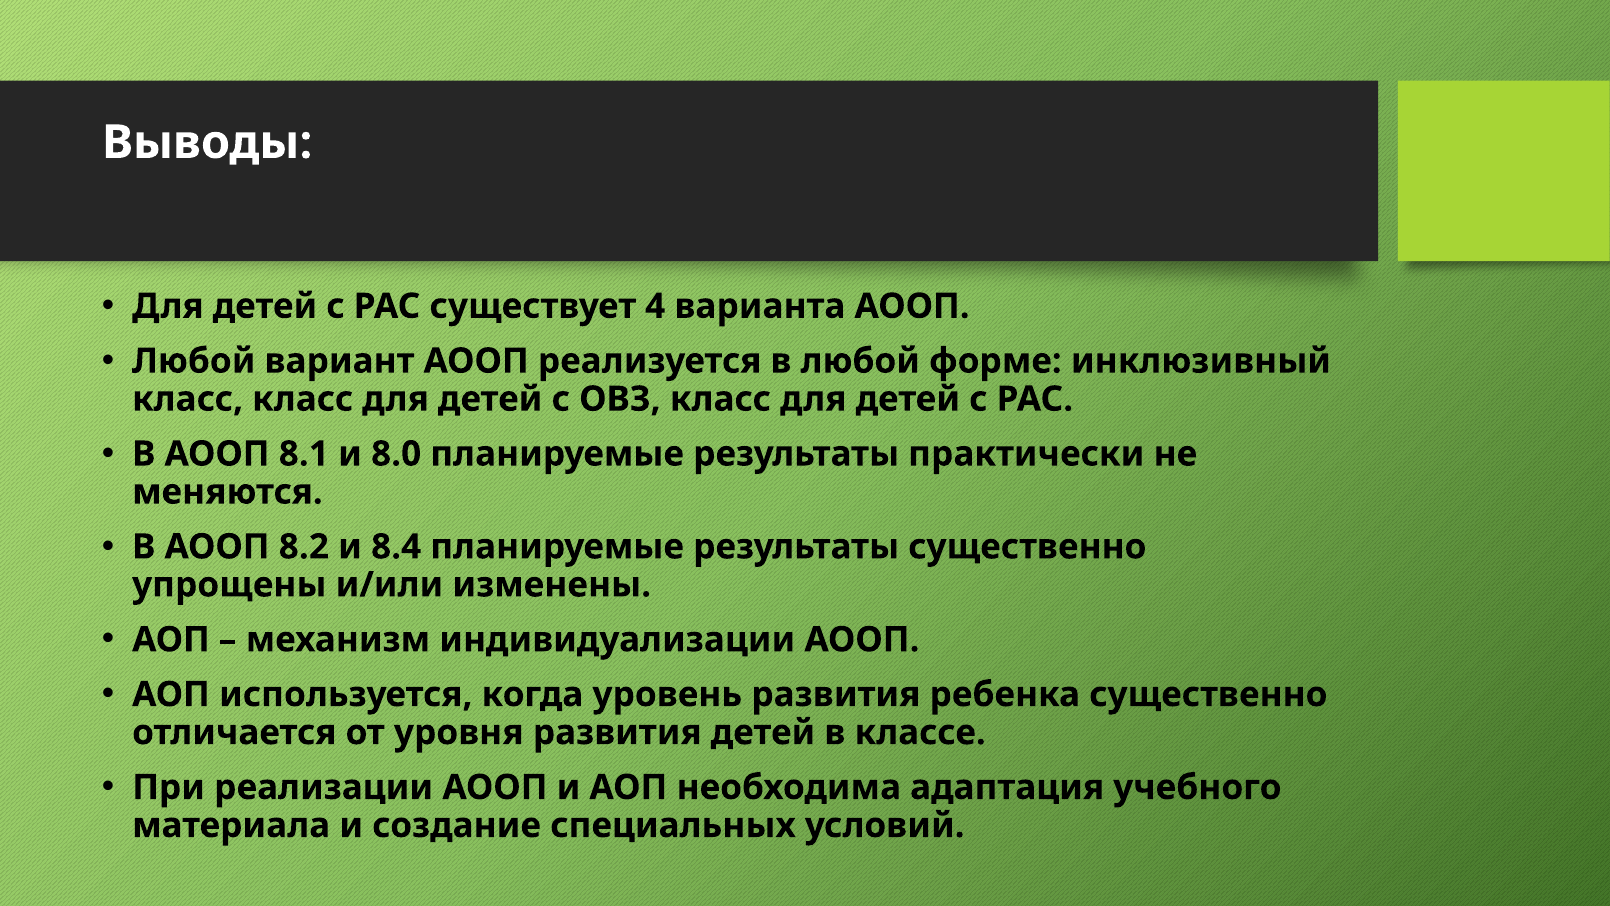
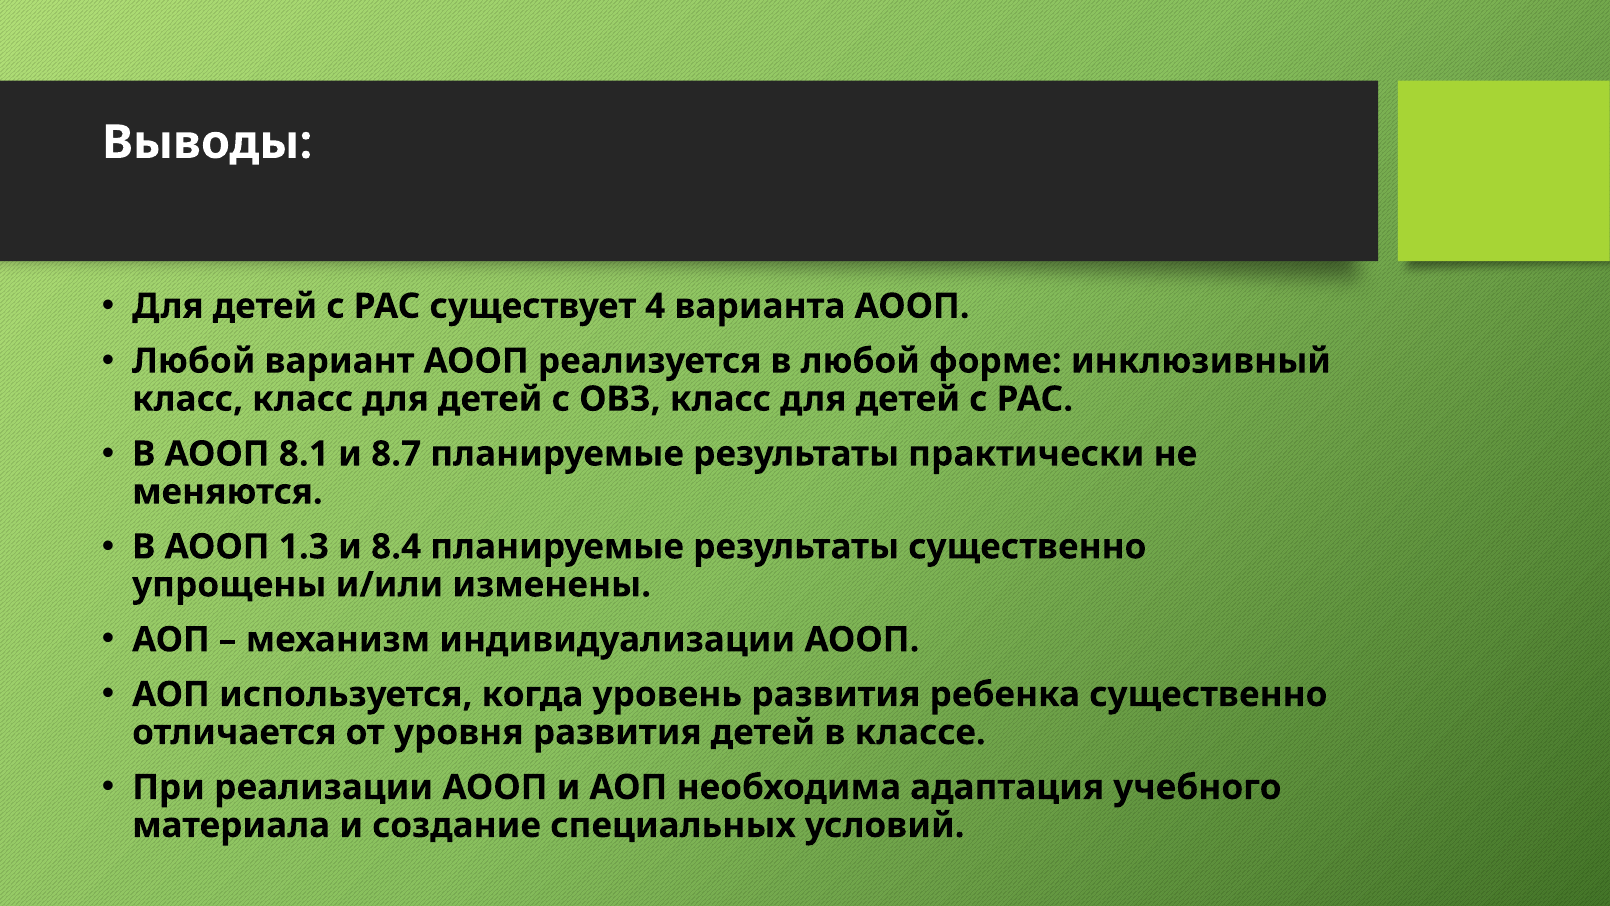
8.0: 8.0 -> 8.7
8.2: 8.2 -> 1.3
